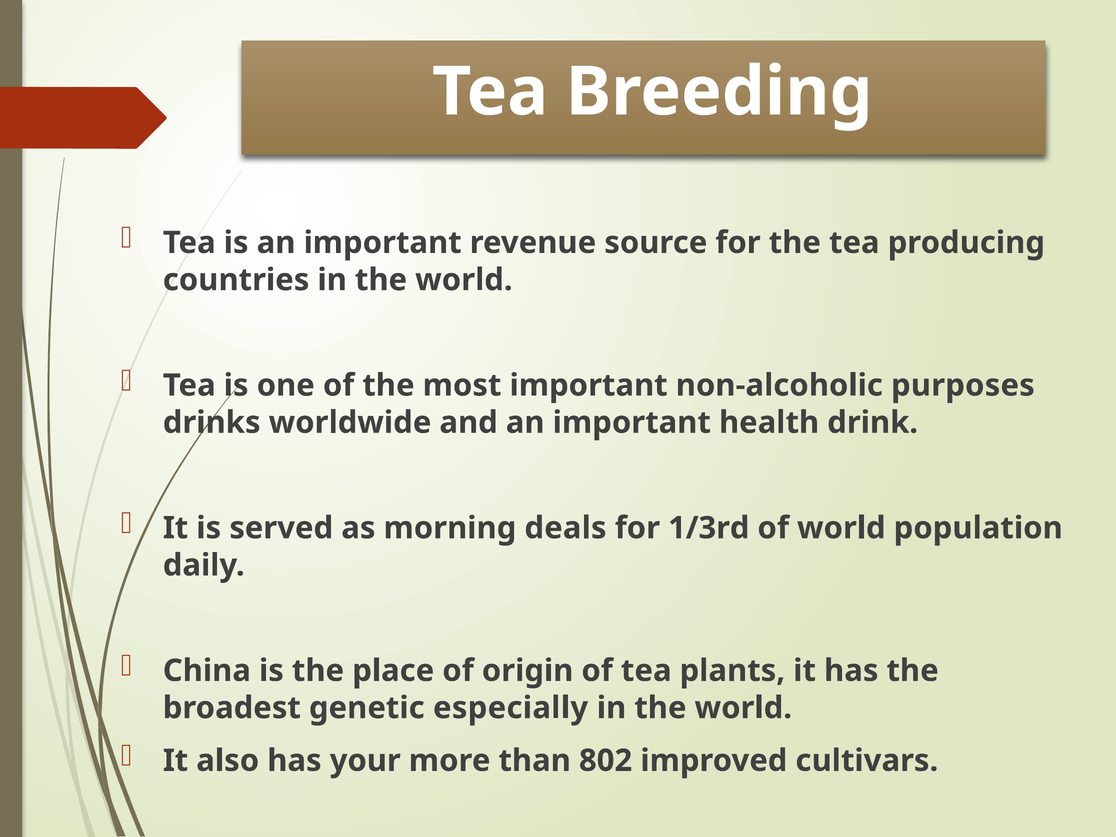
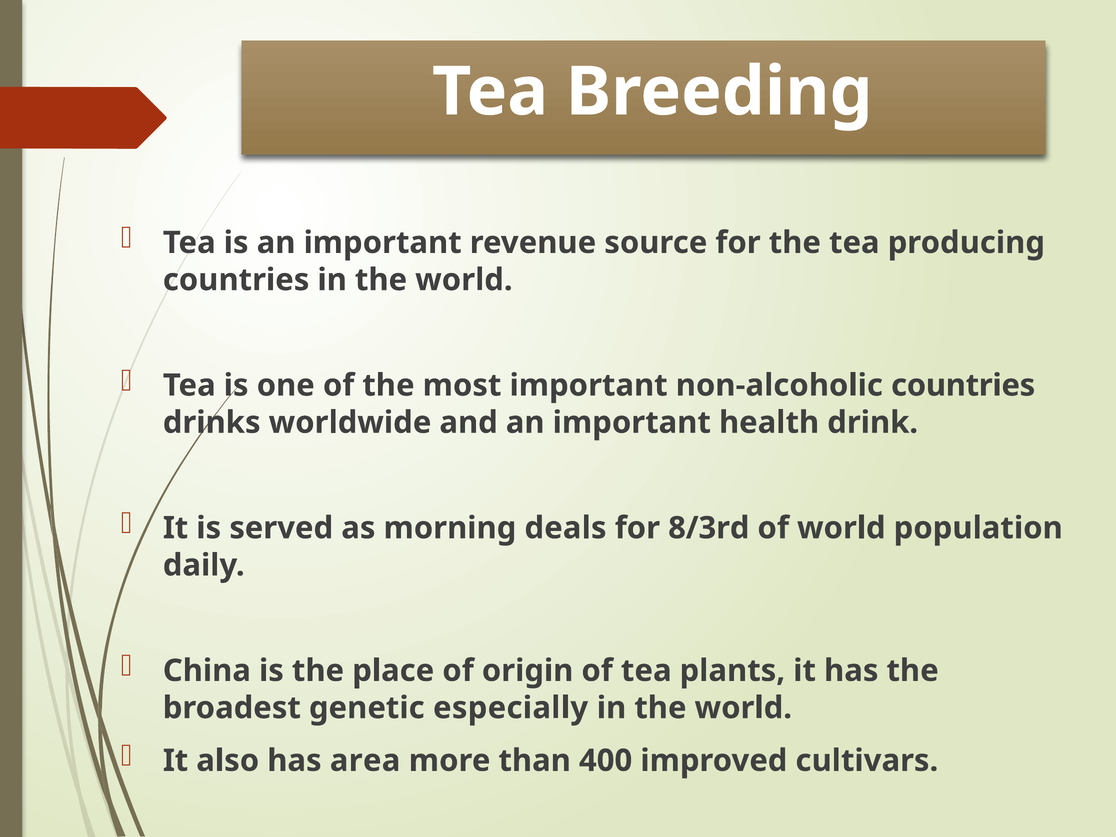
non-alcoholic purposes: purposes -> countries
1/3rd: 1/3rd -> 8/3rd
your: your -> area
802: 802 -> 400
